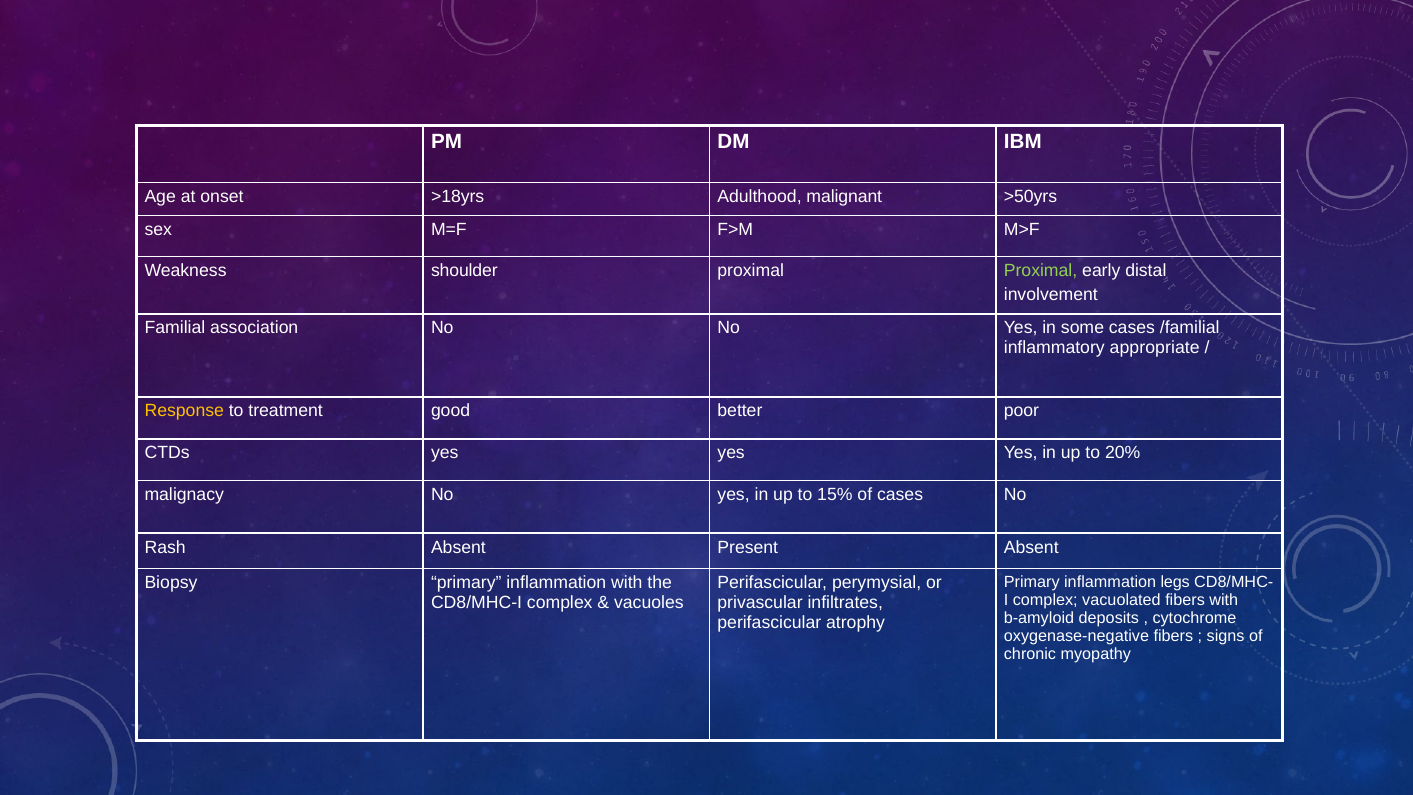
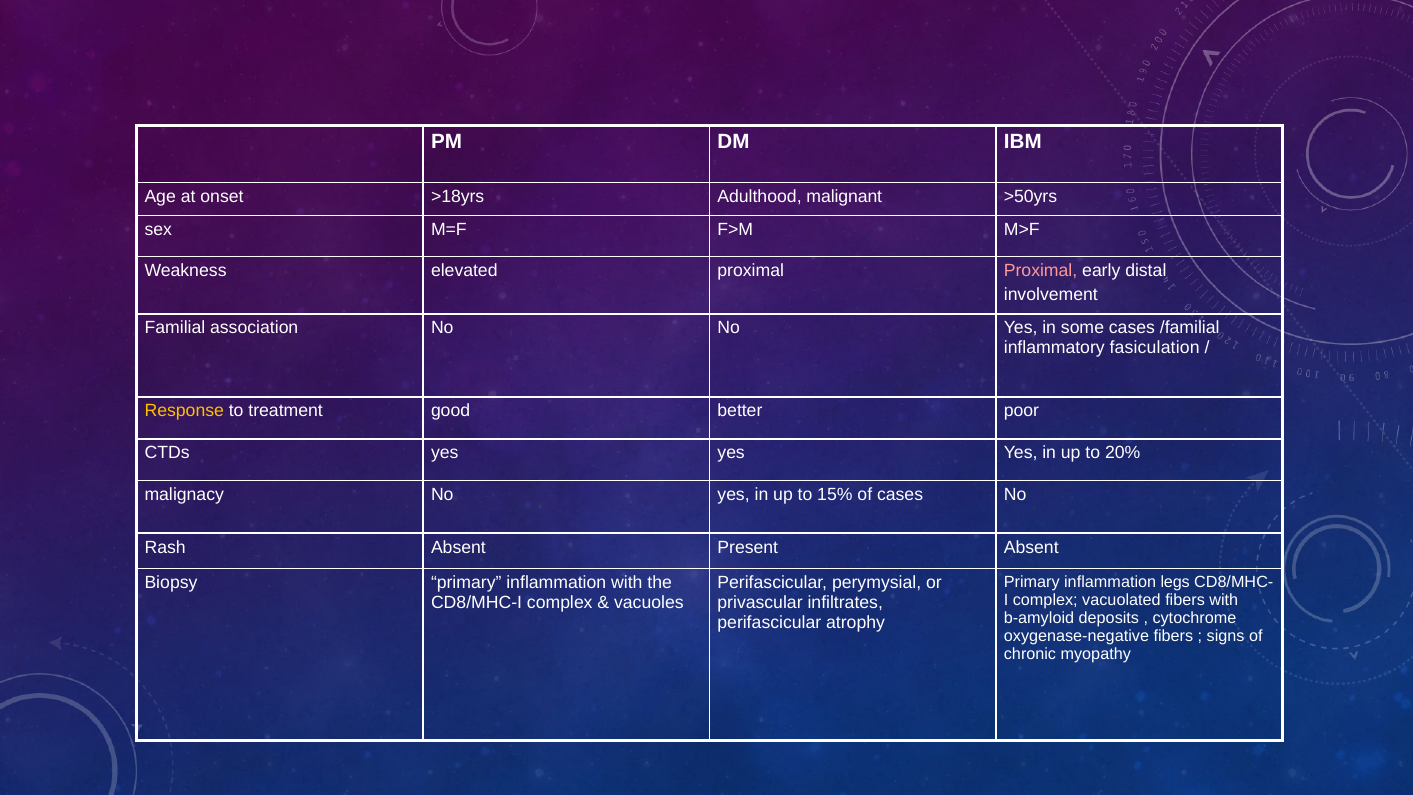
shoulder: shoulder -> elevated
Proximal at (1041, 271) colour: light green -> pink
appropriate: appropriate -> fasiculation
